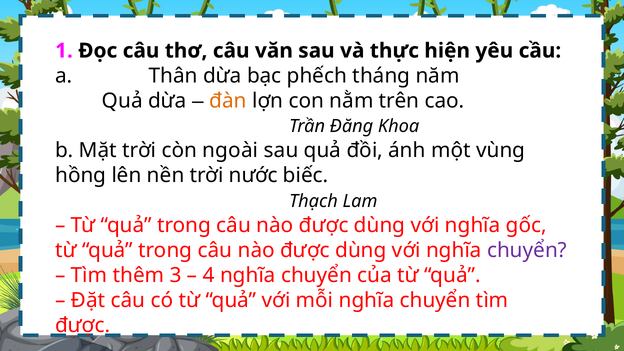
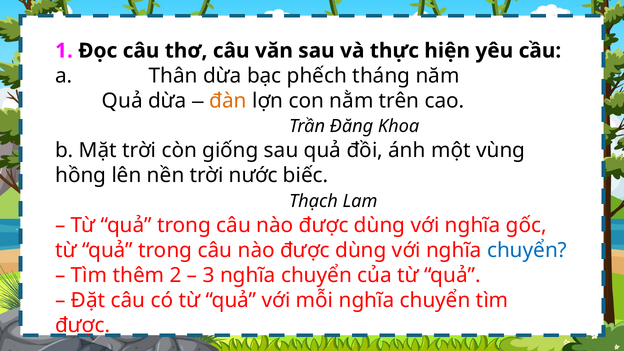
ngoài: ngoài -> giống
chuyển at (527, 250) colour: purple -> blue
3: 3 -> 2
4: 4 -> 3
